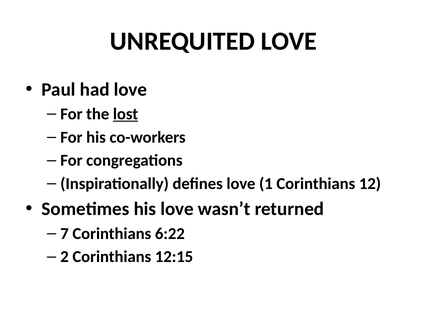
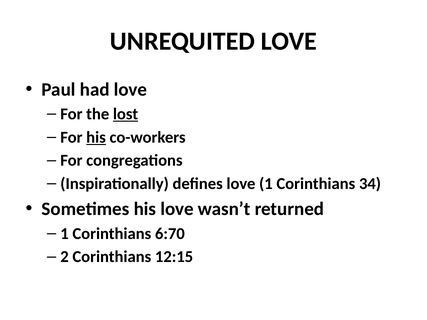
his at (96, 137) underline: none -> present
12: 12 -> 34
7 at (65, 234): 7 -> 1
6:22: 6:22 -> 6:70
